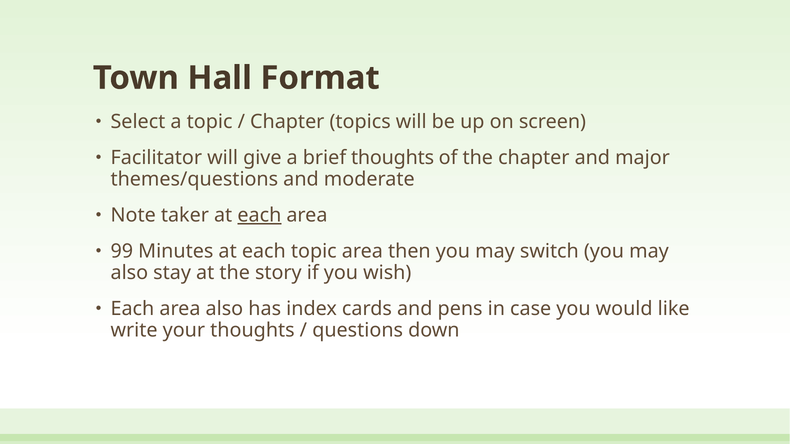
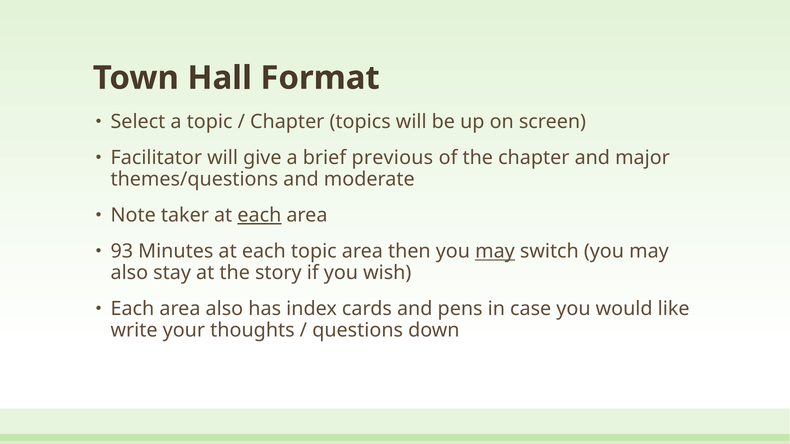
brief thoughts: thoughts -> previous
99: 99 -> 93
may at (495, 252) underline: none -> present
